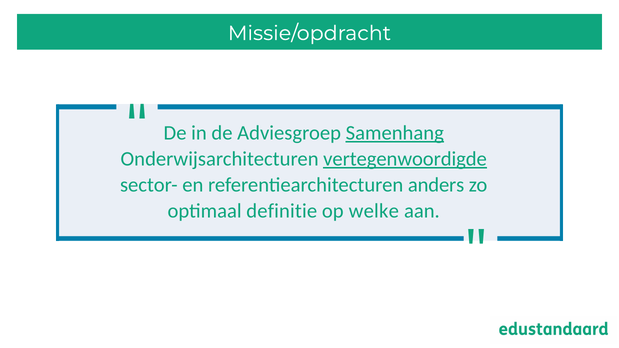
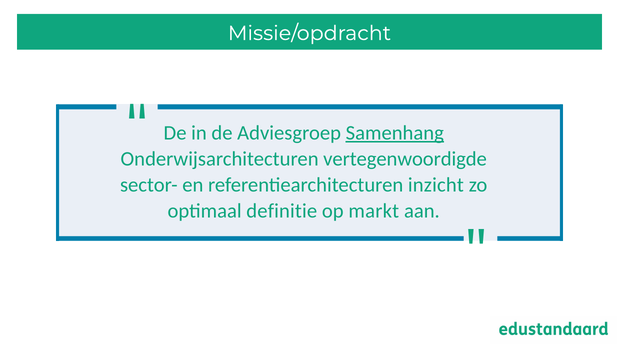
vertegenwoordigde underline: present -> none
anders: anders -> inzicht
welke: welke -> markt
